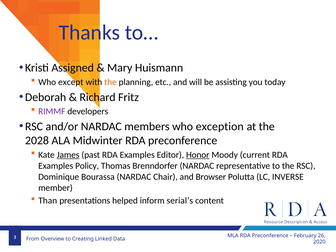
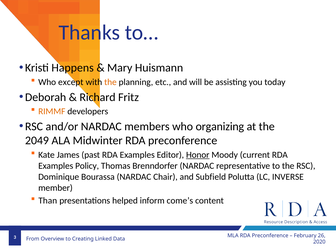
Assigned: Assigned -> Happens
RIMMF colour: purple -> orange
exception: exception -> organizing
2028: 2028 -> 2049
James underline: present -> none
Browser: Browser -> Subfield
serial’s: serial’s -> come’s
